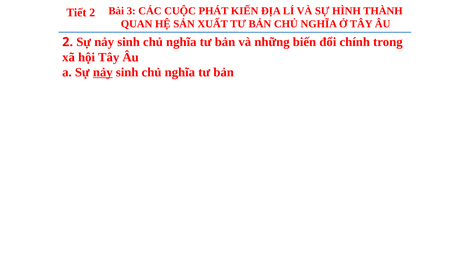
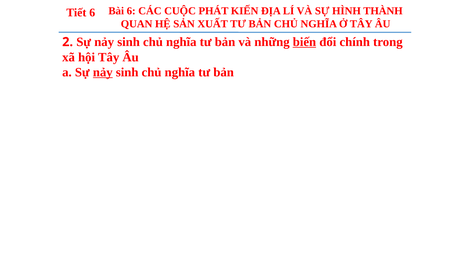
Tiết 2: 2 -> 6
Bài 3: 3 -> 6
biến underline: none -> present
